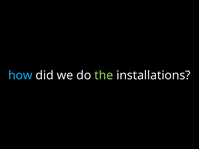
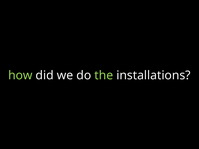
how colour: light blue -> light green
